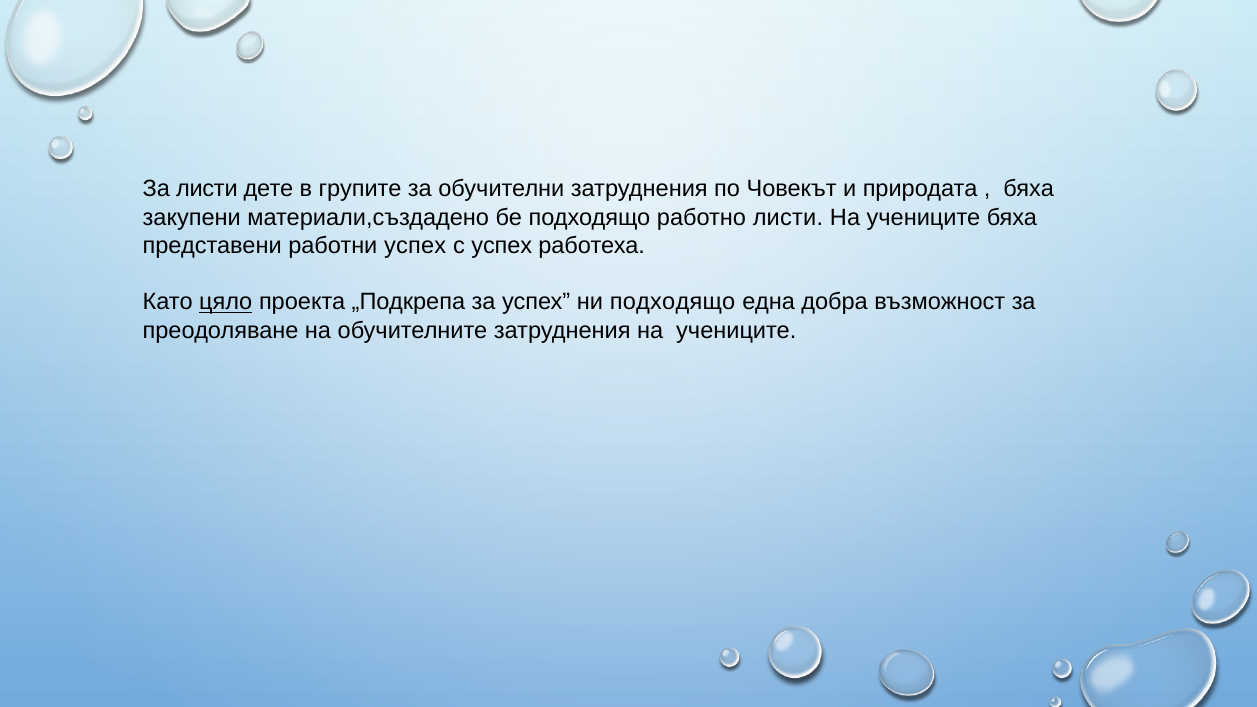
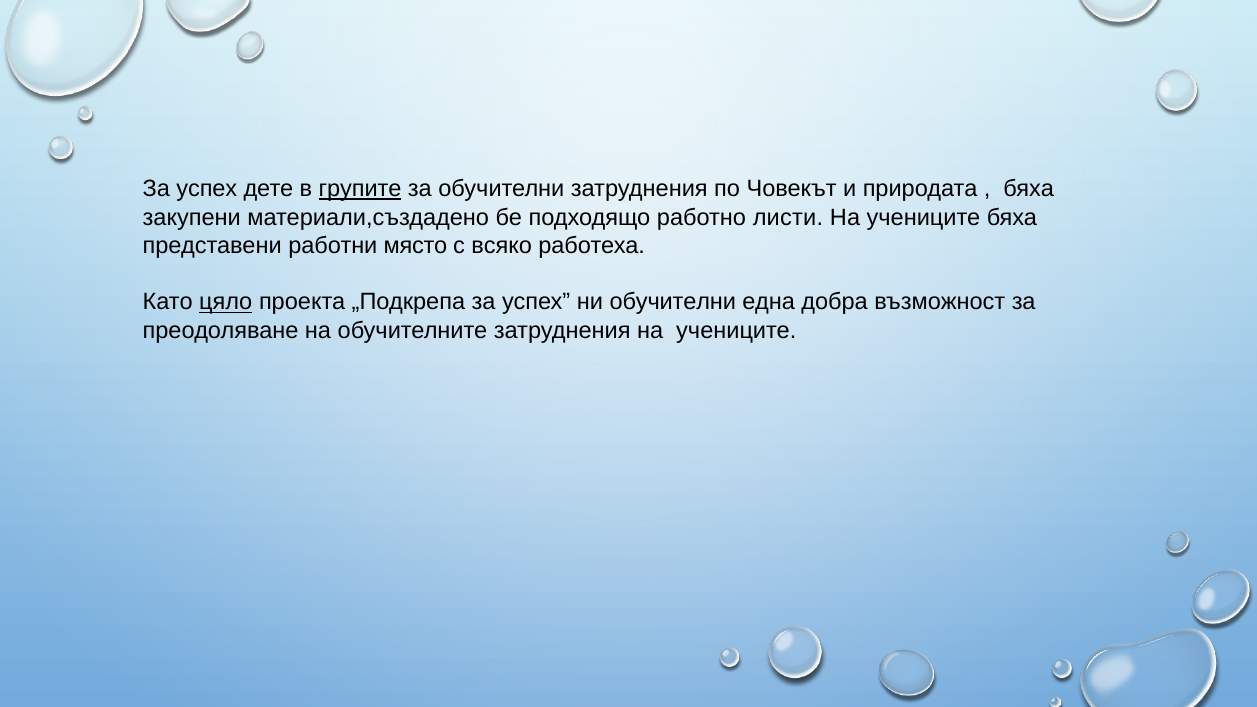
листи at (207, 189): листи -> успех
групите underline: none -> present
работни успех: успех -> място
с успех: успех -> всяко
ни подходящо: подходящо -> обучителни
